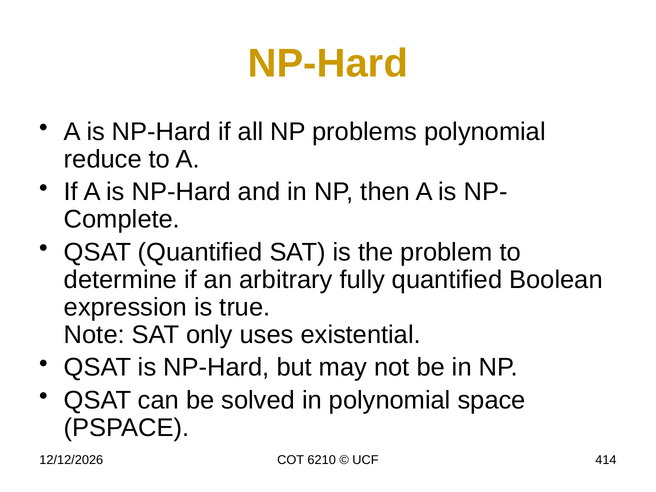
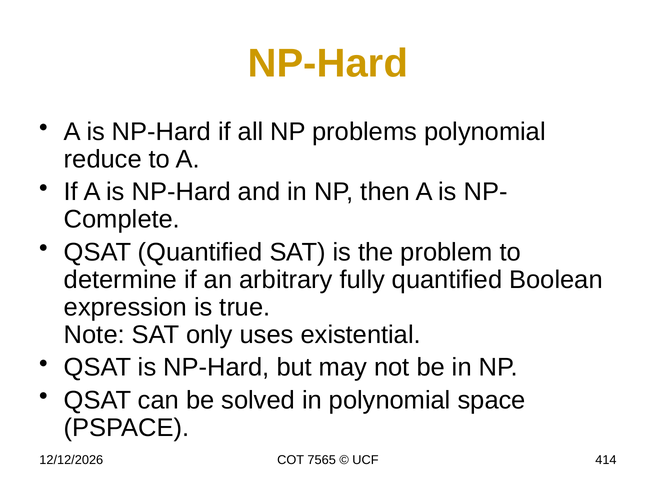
6210: 6210 -> 7565
